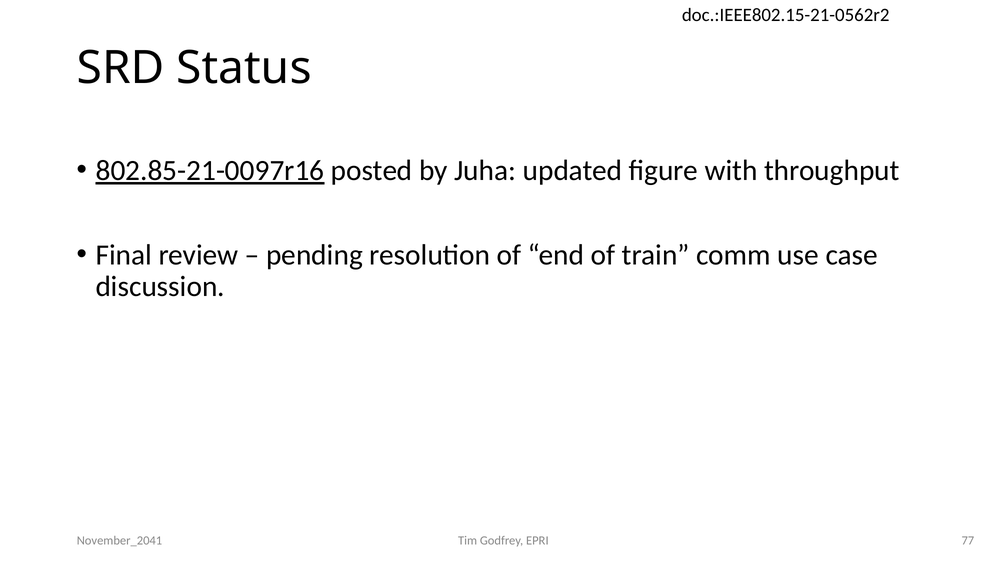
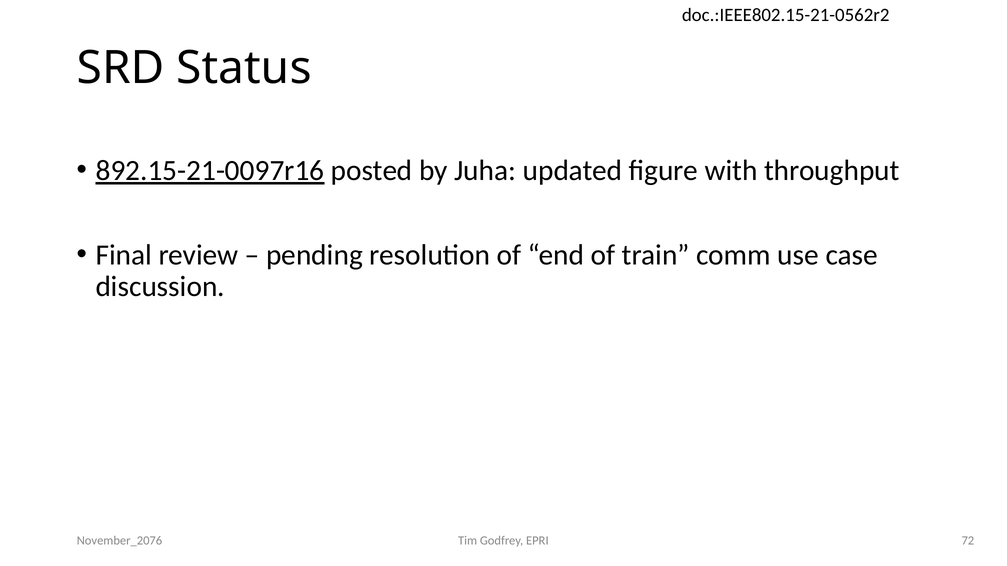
802.85-21-0097r16: 802.85-21-0097r16 -> 892.15-21-0097r16
77: 77 -> 72
November_2041: November_2041 -> November_2076
